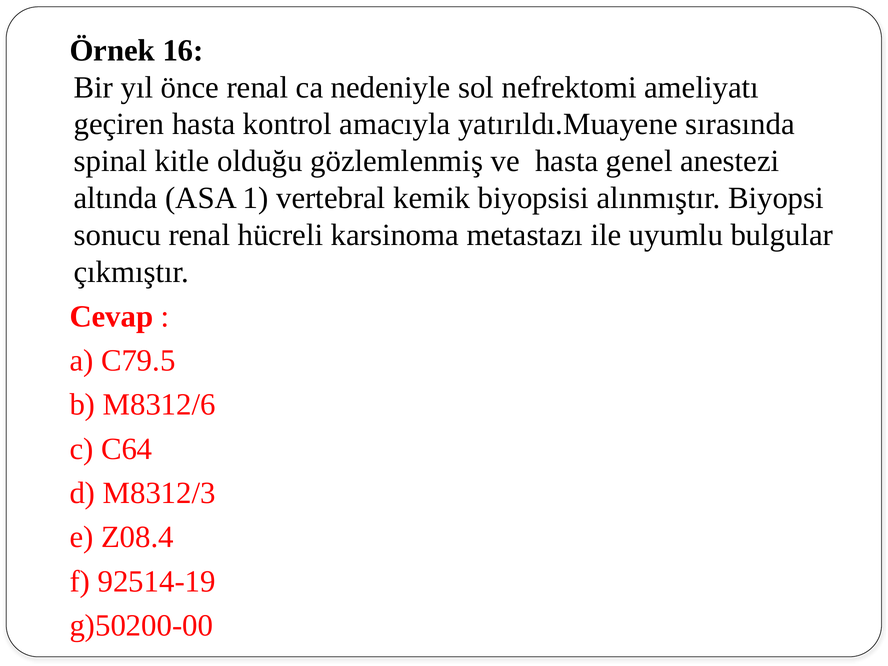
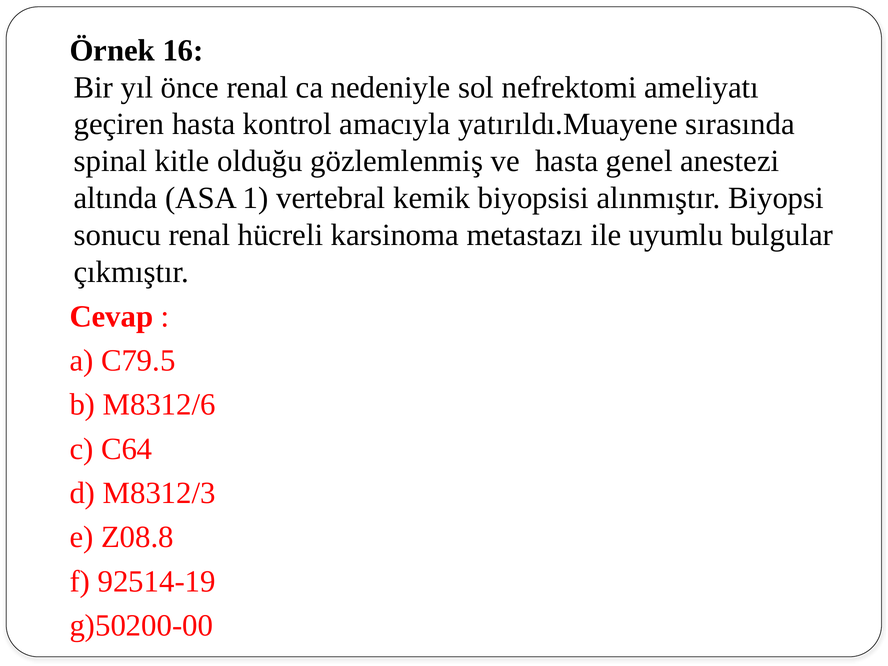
Z08.4: Z08.4 -> Z08.8
